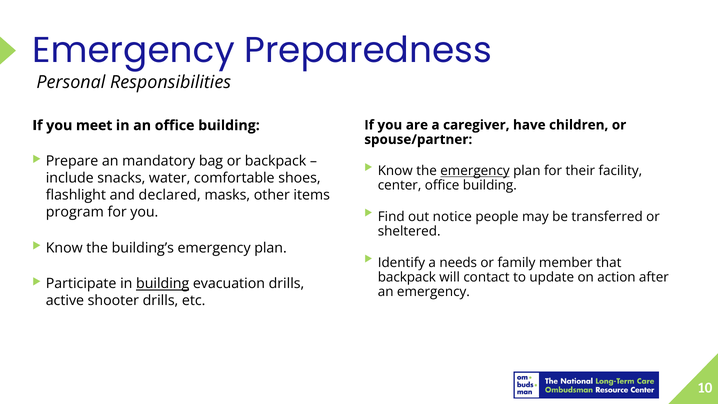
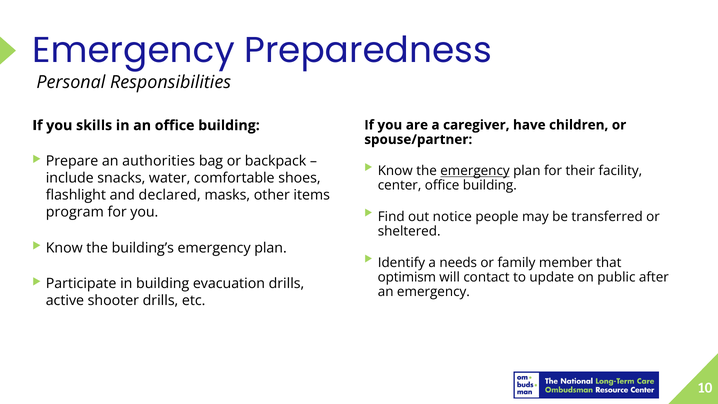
meet: meet -> skills
mandatory: mandatory -> authorities
backpack at (407, 277): backpack -> optimism
action: action -> public
building at (163, 284) underline: present -> none
